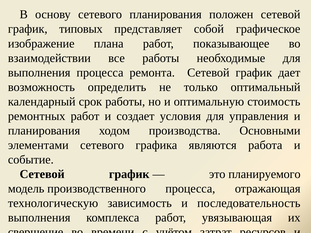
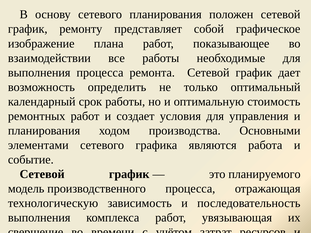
типовых: типовых -> ремонту
